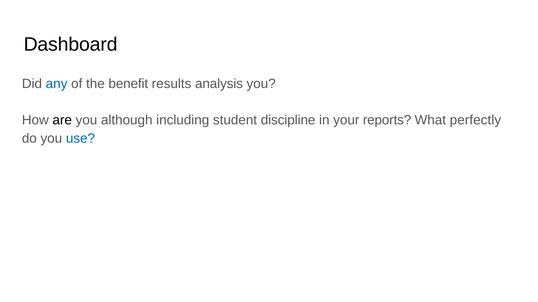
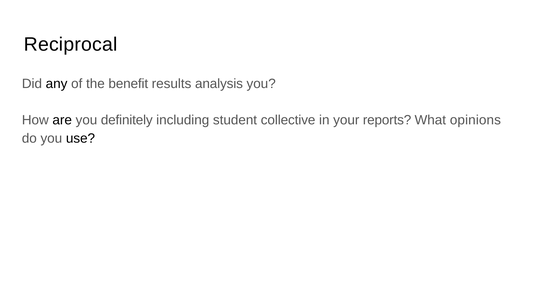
Dashboard: Dashboard -> Reciprocal
any colour: blue -> black
although: although -> definitely
discipline: discipline -> collective
perfectly: perfectly -> opinions
use colour: blue -> black
